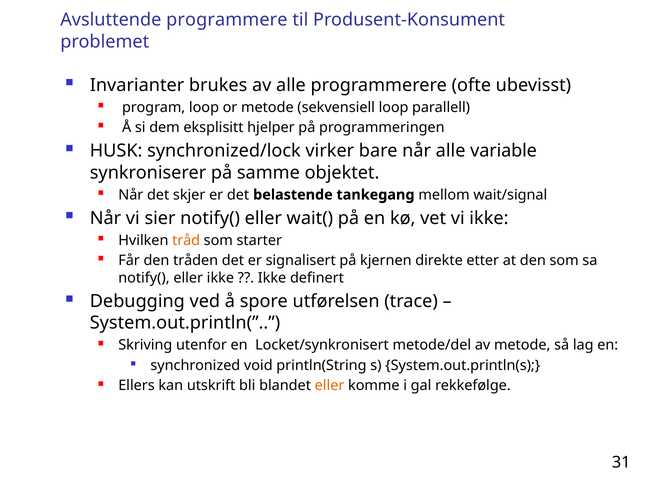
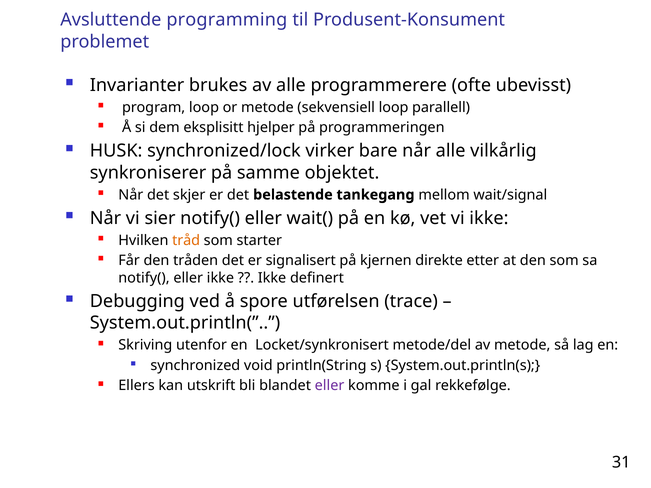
programmere: programmere -> programming
variable: variable -> vilkårlig
eller at (330, 386) colour: orange -> purple
